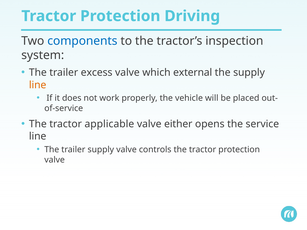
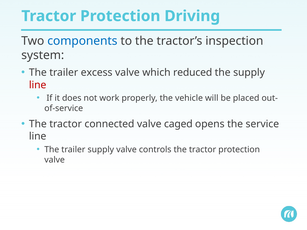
external: external -> reduced
line at (38, 85) colour: orange -> red
applicable: applicable -> connected
either: either -> caged
